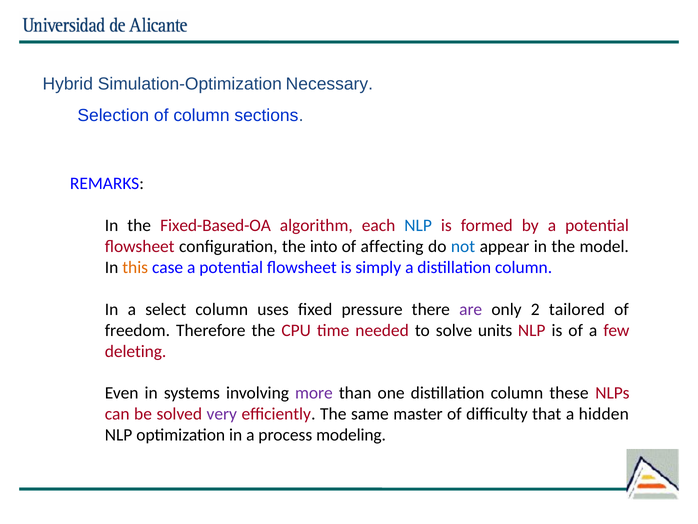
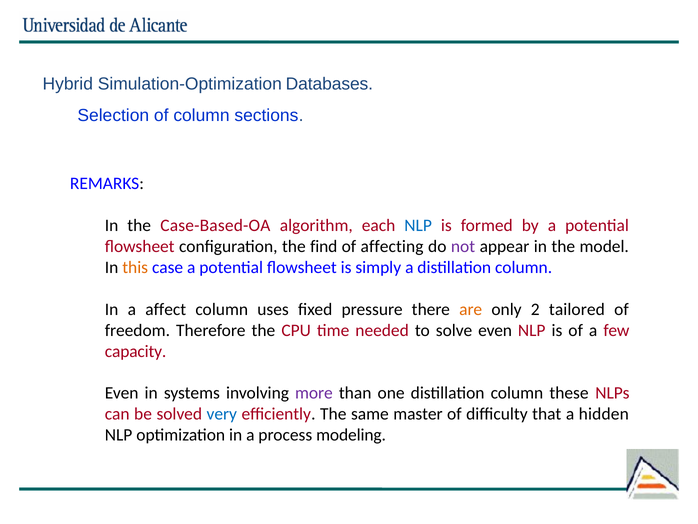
Necessary: Necessary -> Databases
Fixed-Based-OA: Fixed-Based-OA -> Case-Based-OA
into: into -> find
not colour: blue -> purple
select: select -> affect
are colour: purple -> orange
solve units: units -> even
deleting: deleting -> capacity
very colour: purple -> blue
